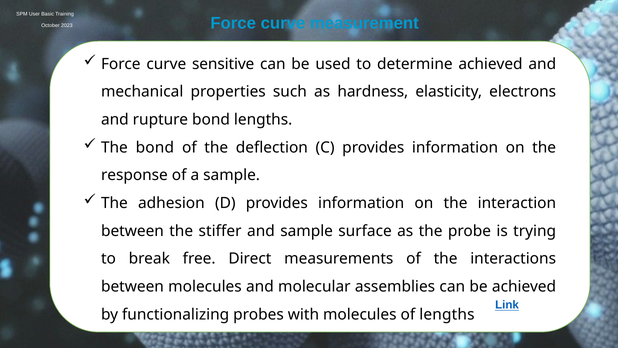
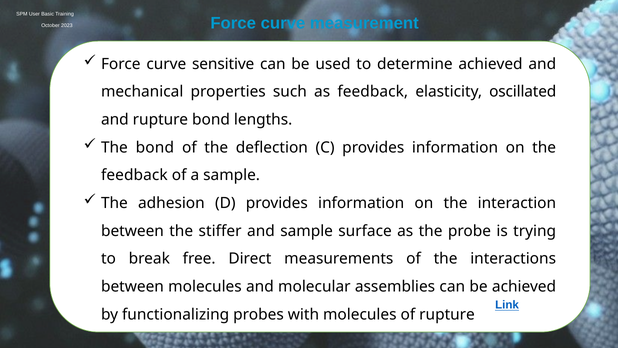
as hardness: hardness -> feedback
electrons: electrons -> oscillated
response at (134, 175): response -> feedback
of lengths: lengths -> rupture
